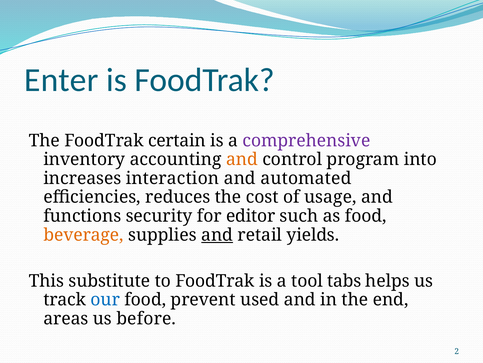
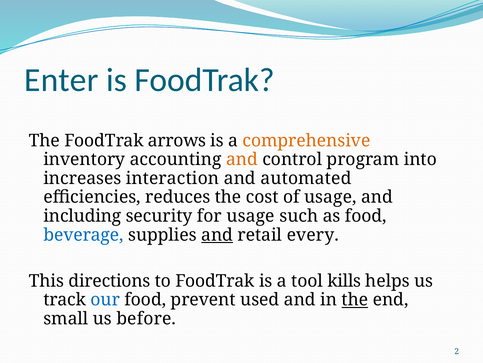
certain: certain -> arrows
comprehensive colour: purple -> orange
functions: functions -> including
for editor: editor -> usage
beverage colour: orange -> blue
yields: yields -> every
substitute: substitute -> directions
tabs: tabs -> kills
the at (355, 299) underline: none -> present
areas: areas -> small
